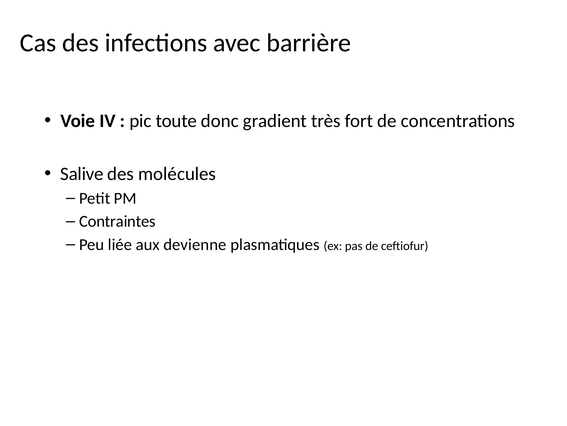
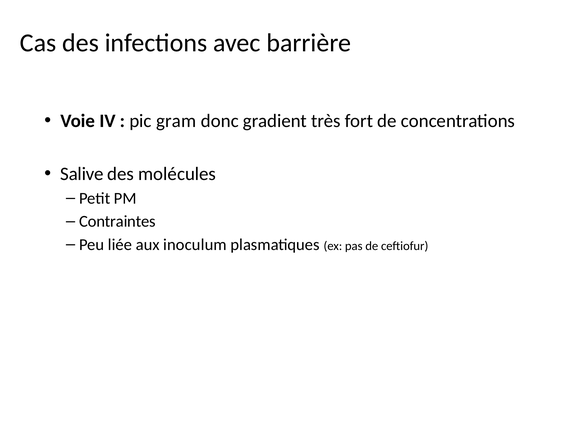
toute: toute -> gram
devienne: devienne -> inoculum
